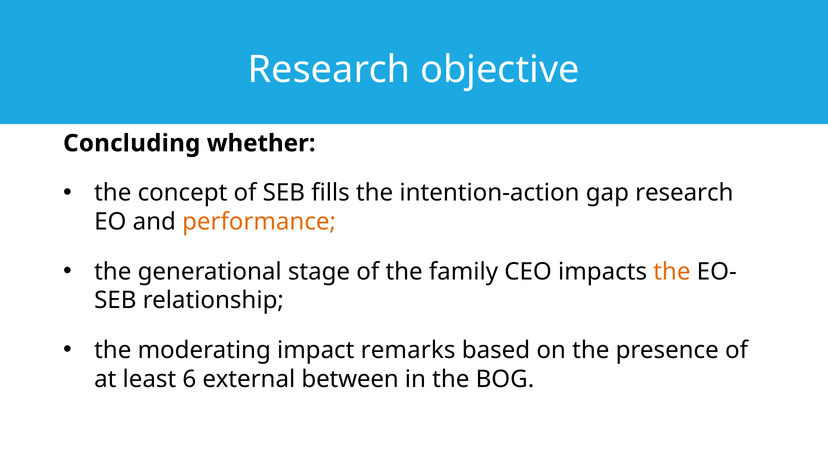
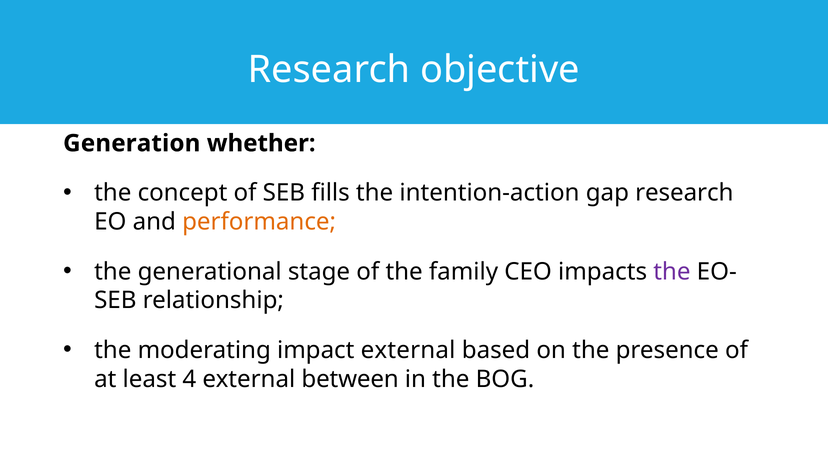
Concluding: Concluding -> Generation
the at (672, 271) colour: orange -> purple
impact remarks: remarks -> external
6: 6 -> 4
